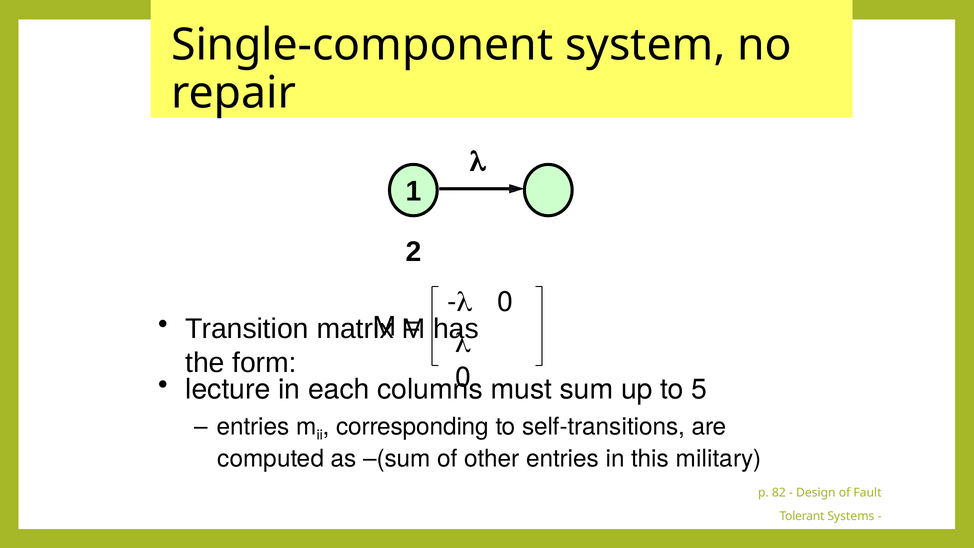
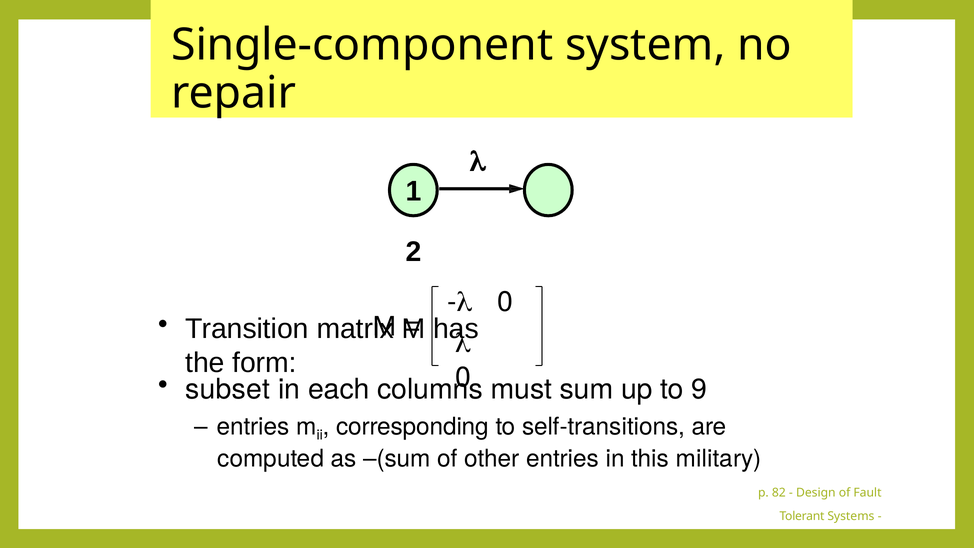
lecture: lecture -> subset
5: 5 -> 9
